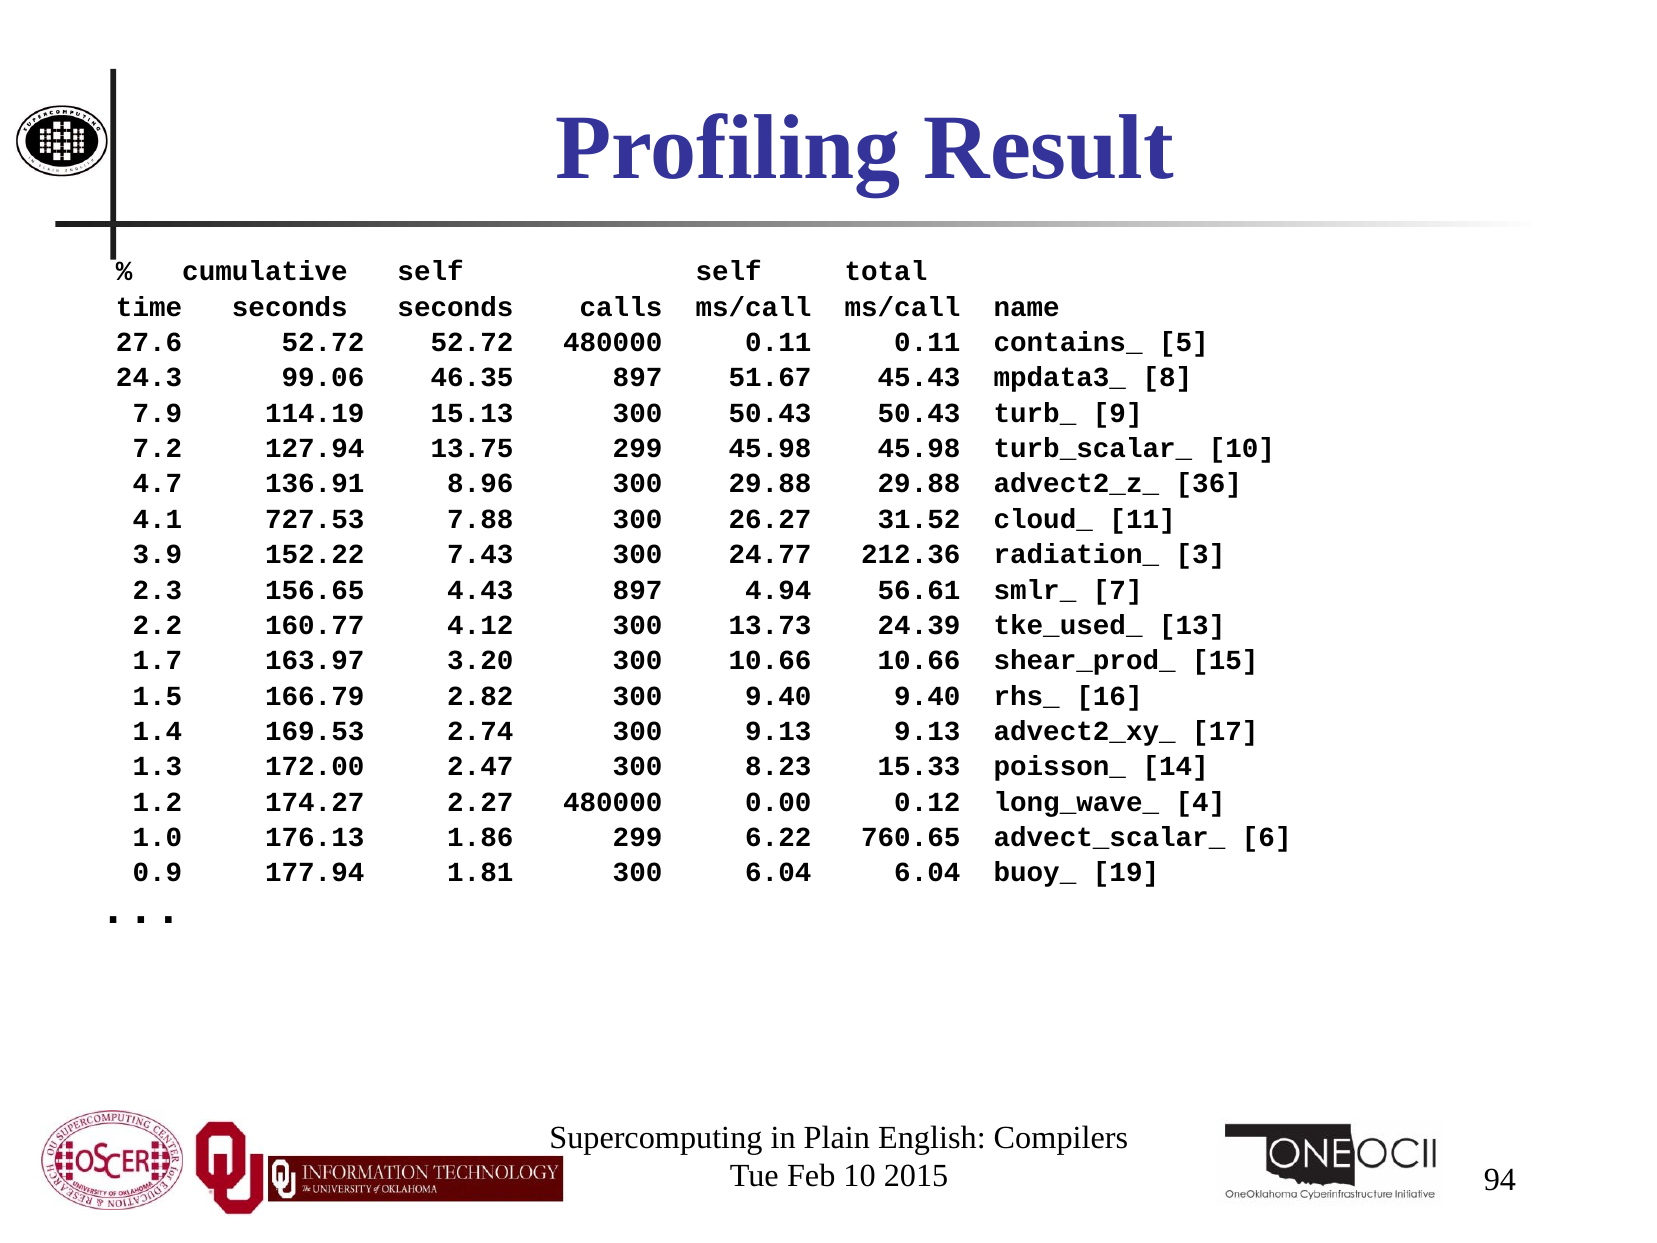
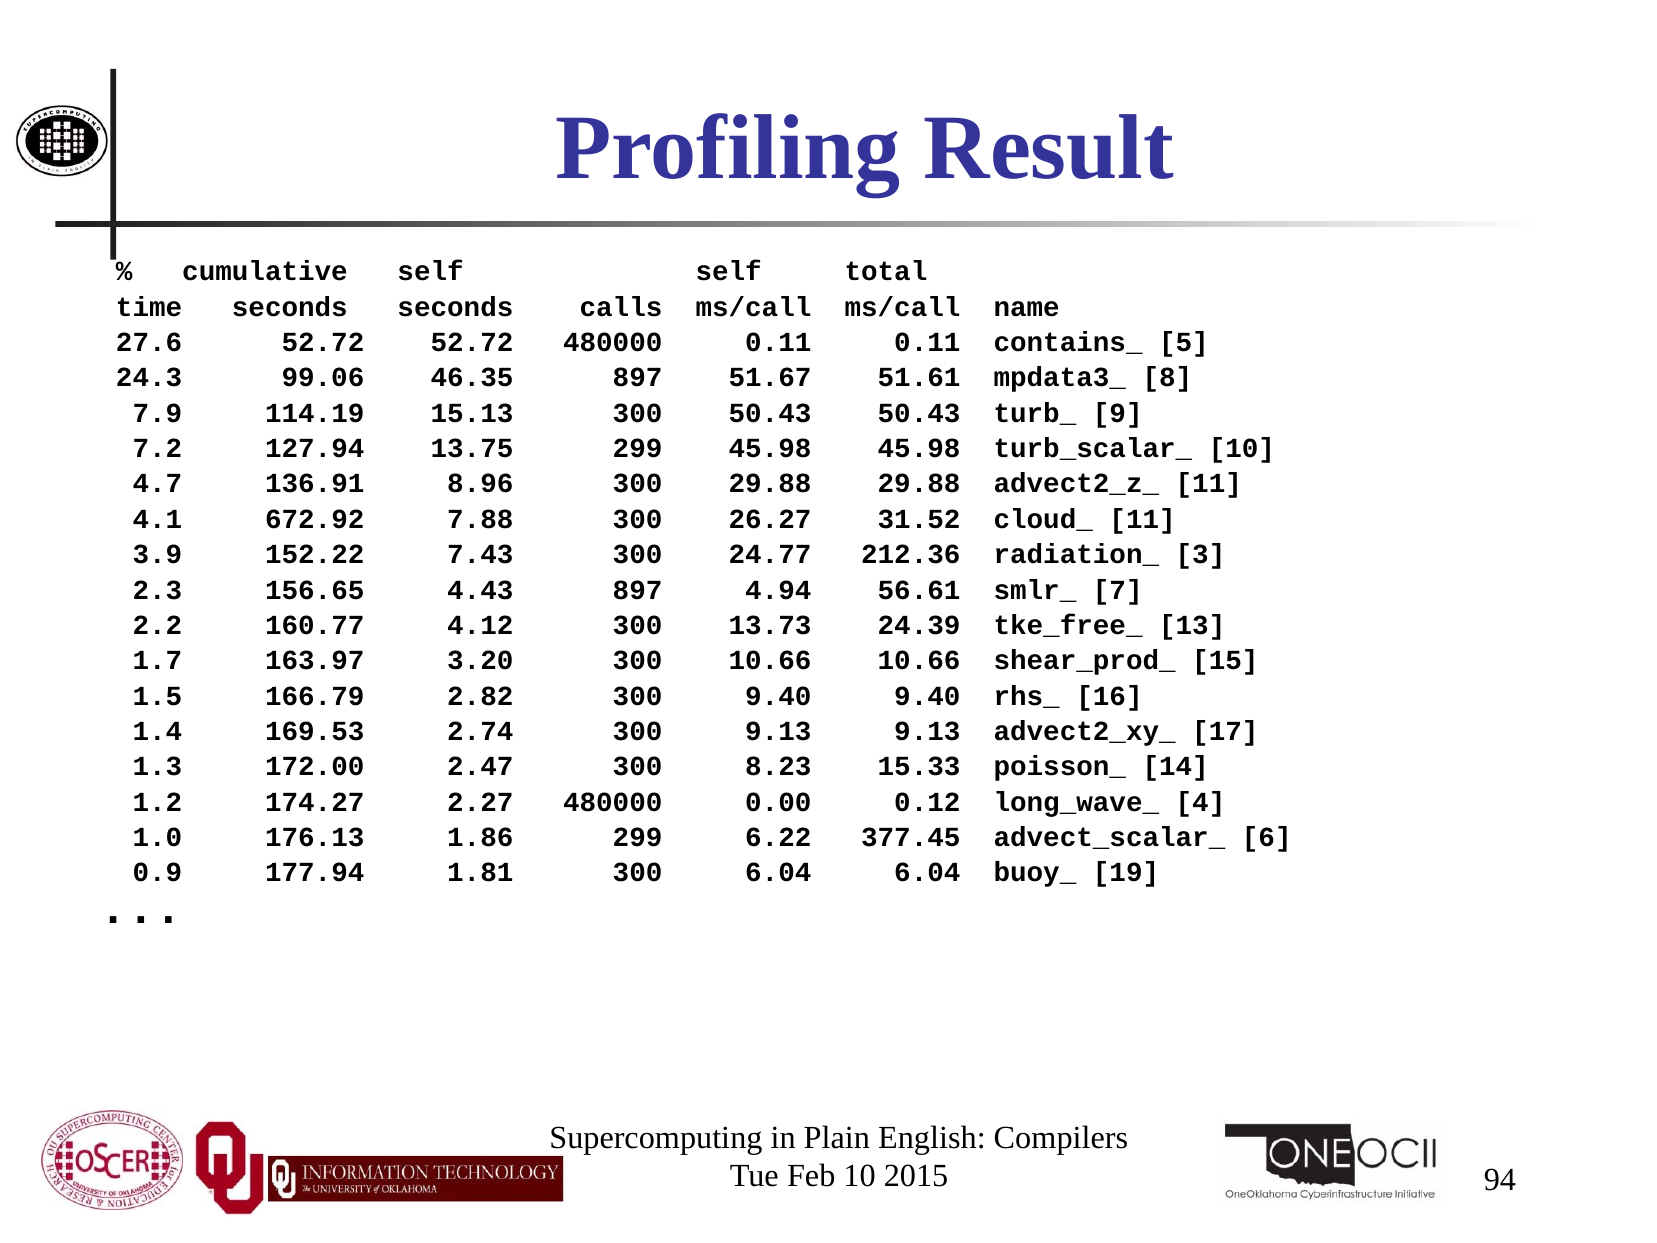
45.43: 45.43 -> 51.61
advect2_z_ 36: 36 -> 11
727.53: 727.53 -> 672.92
tke_used_: tke_used_ -> tke_free_
760.65: 760.65 -> 377.45
